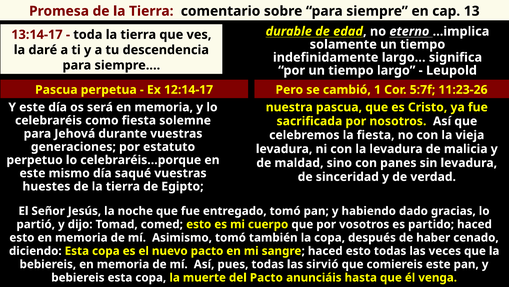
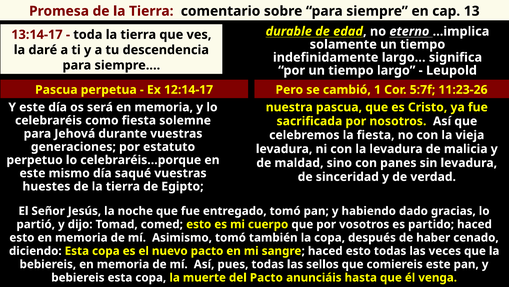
sirvió: sirvió -> sellos
